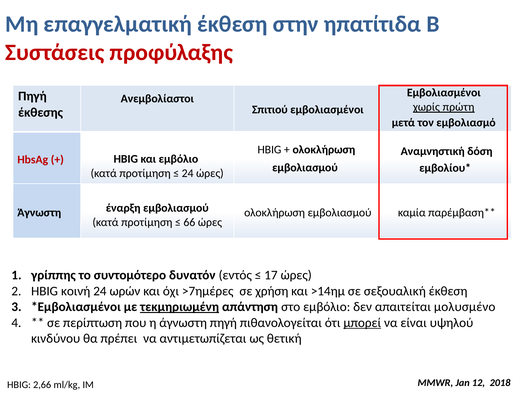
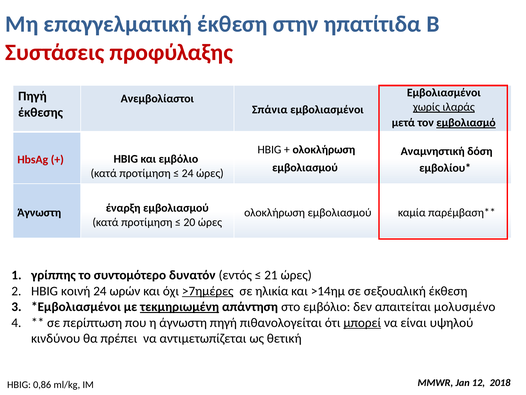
πρώτη: πρώτη -> ιλαράς
Σπιτιού: Σπιτιού -> Σπάνια
εμβολιασμό underline: none -> present
66: 66 -> 20
17: 17 -> 21
>7ημέρες underline: none -> present
χρήση: χρήση -> ηλικία
2,66: 2,66 -> 0,86
